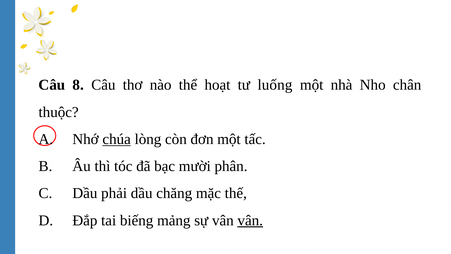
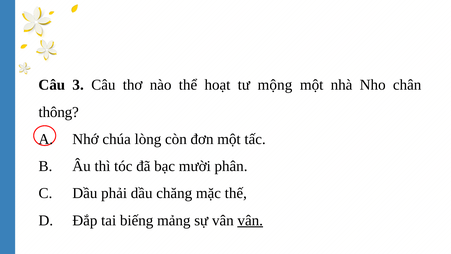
8: 8 -> 3
luống: luống -> mộng
thuộc: thuộc -> thông
chúa underline: present -> none
